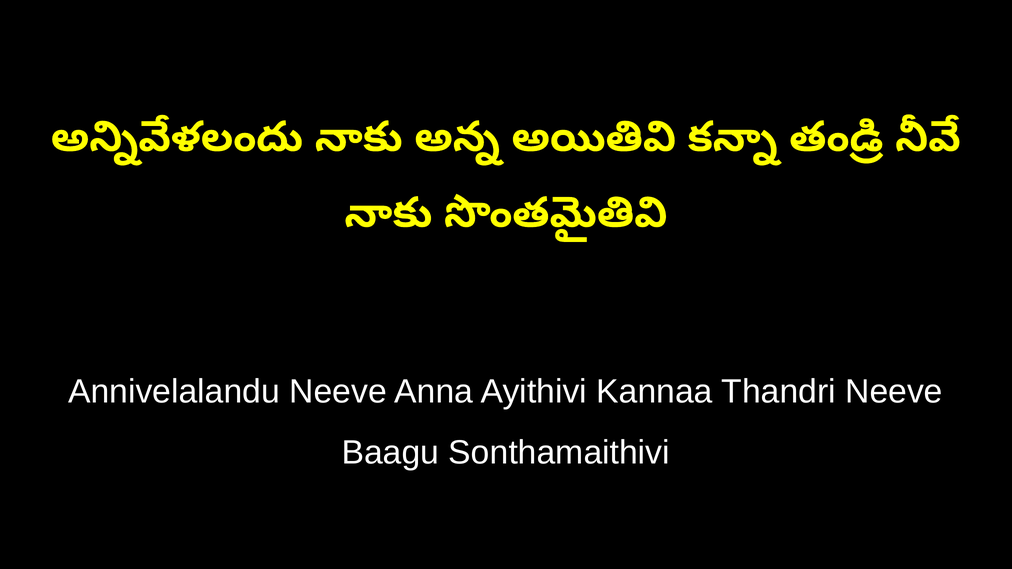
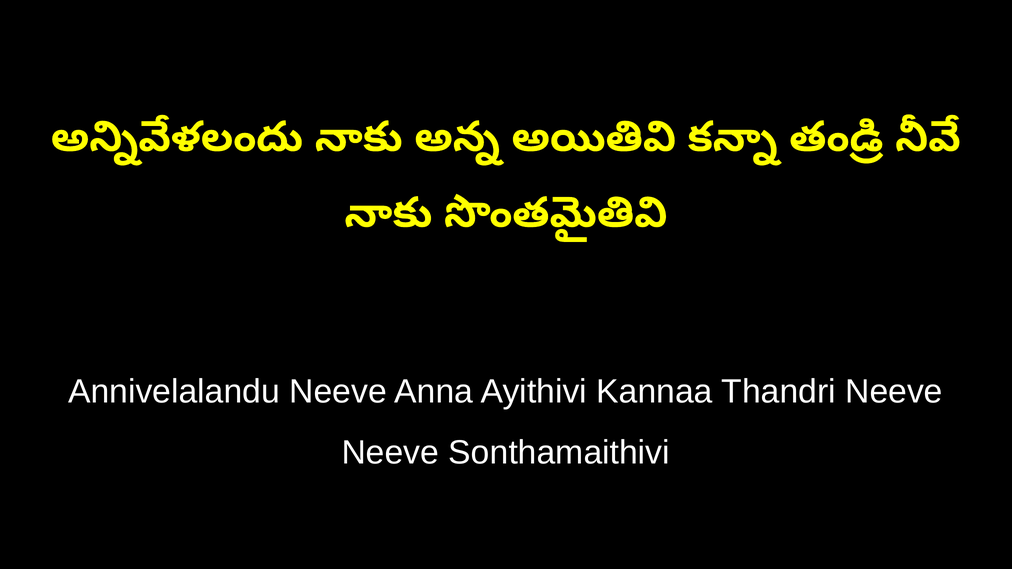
Baagu at (390, 453): Baagu -> Neeve
